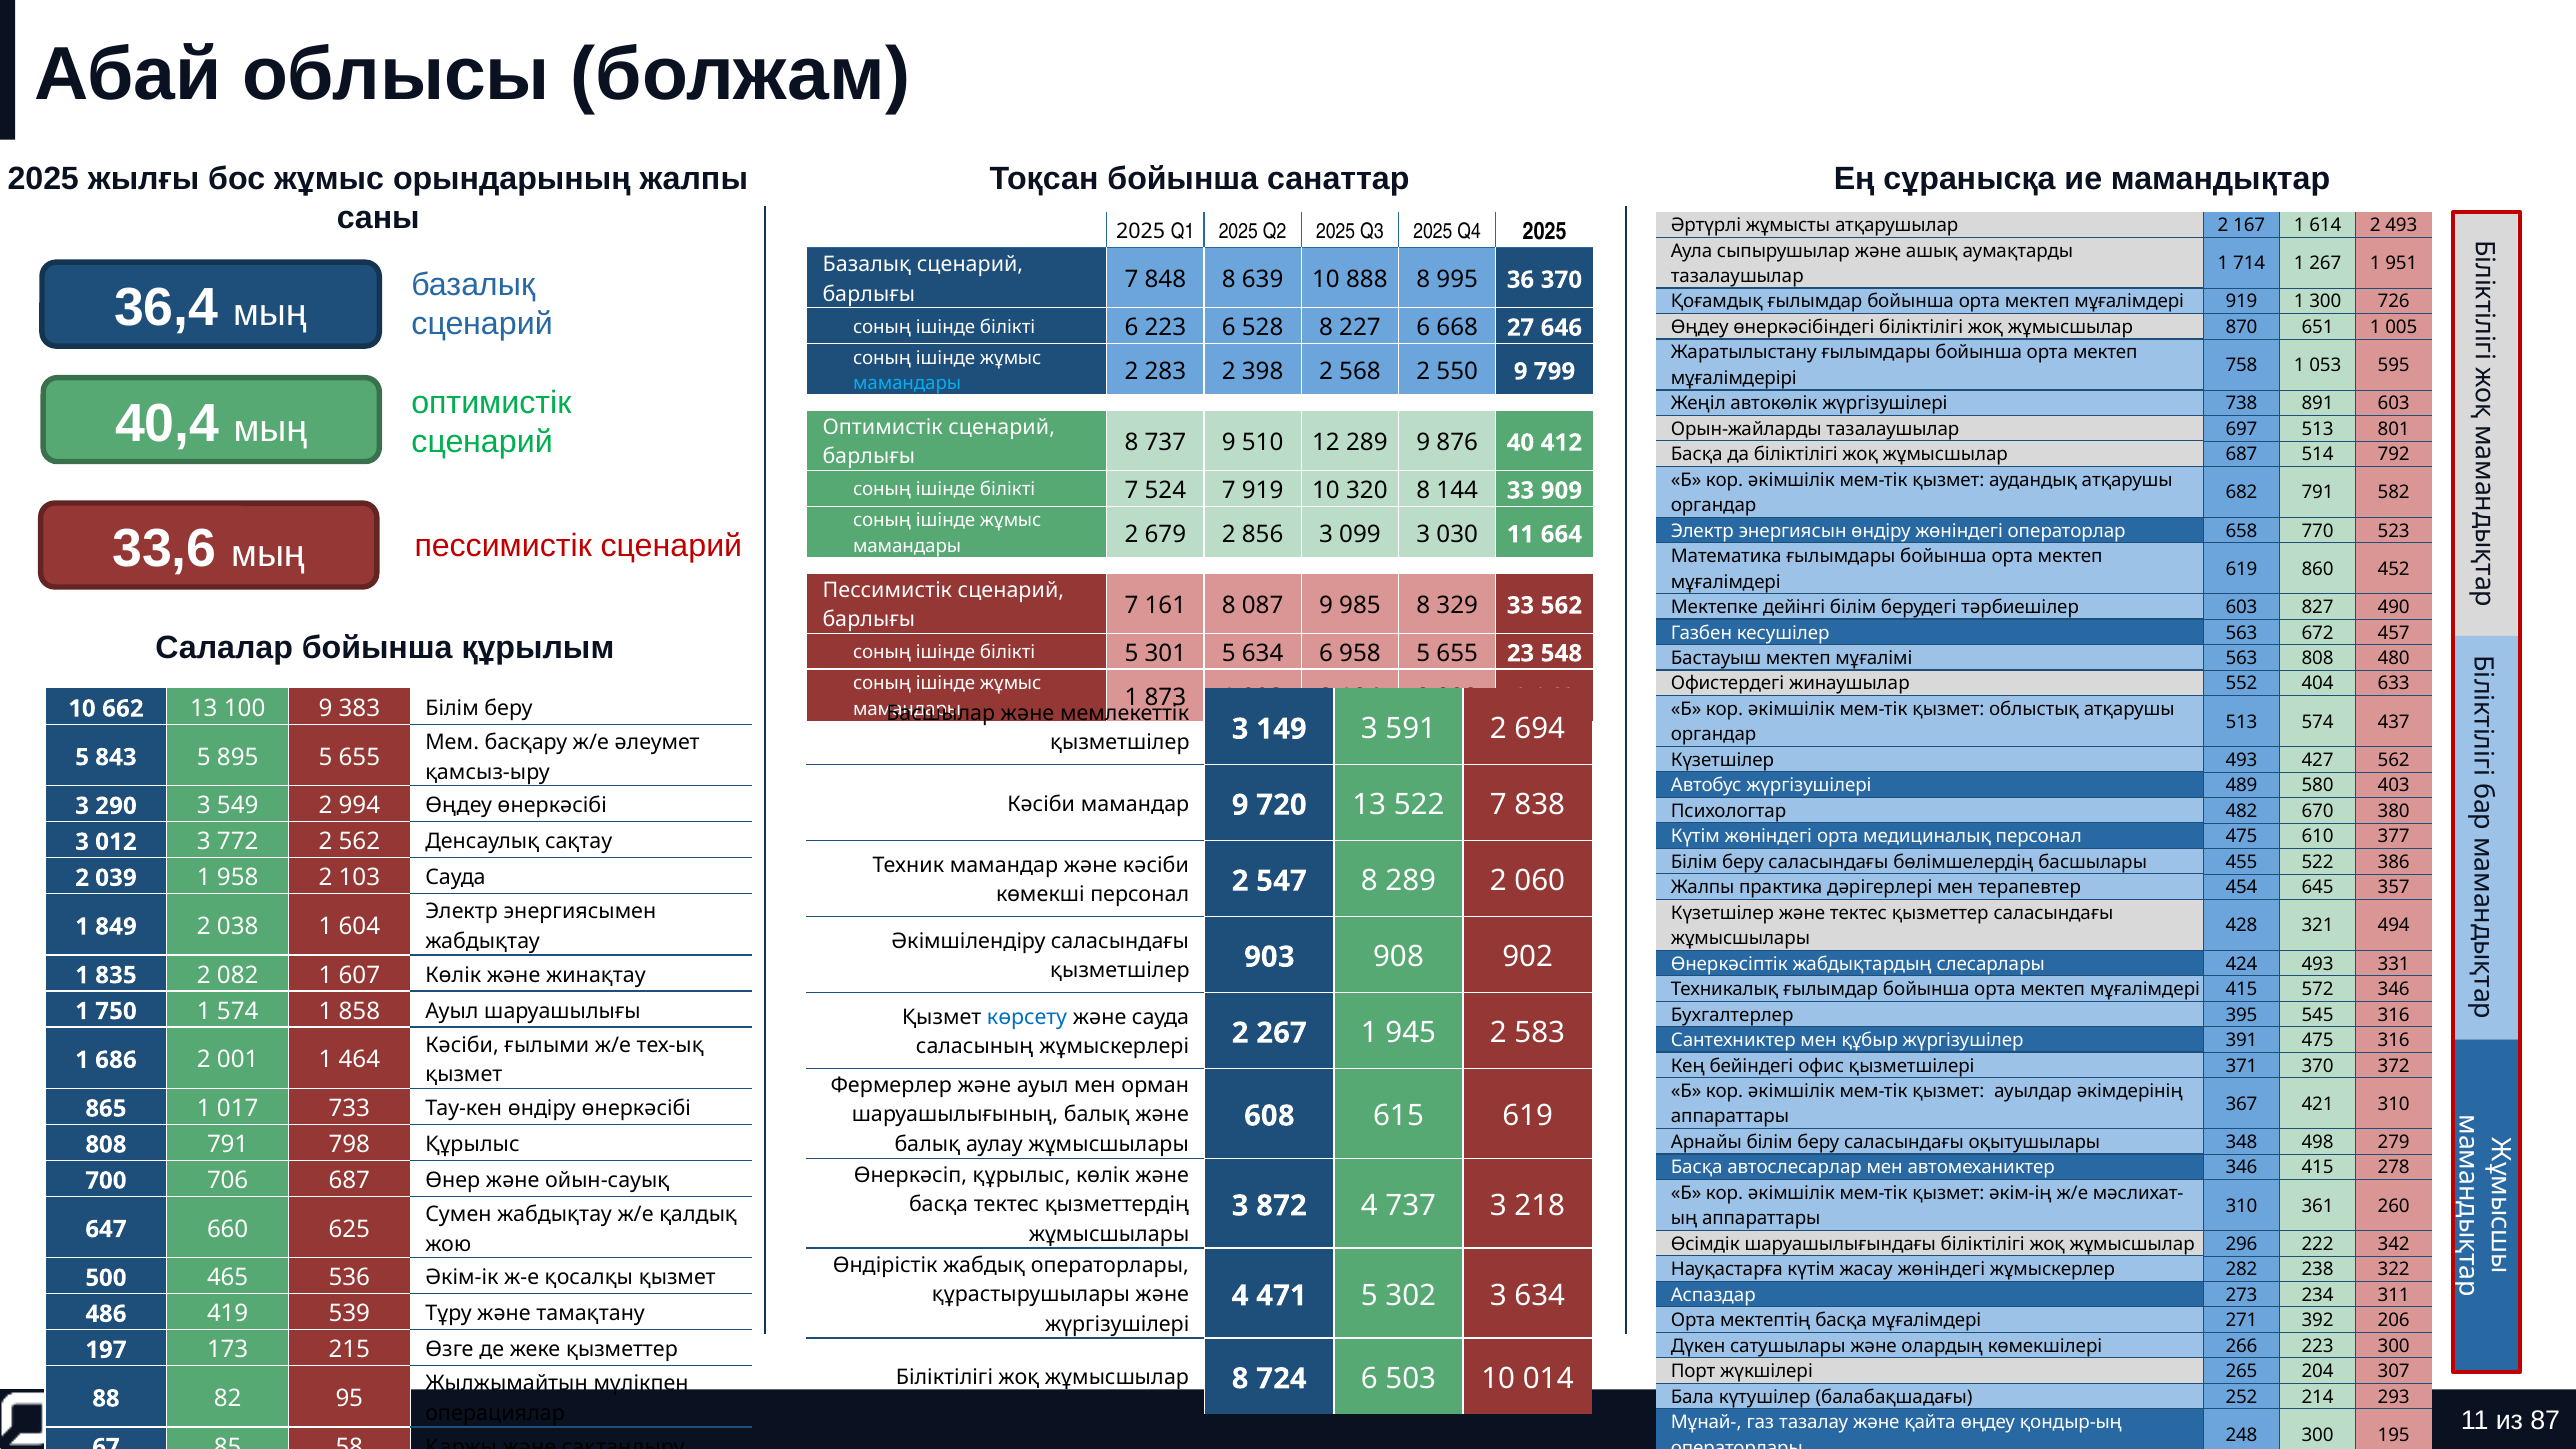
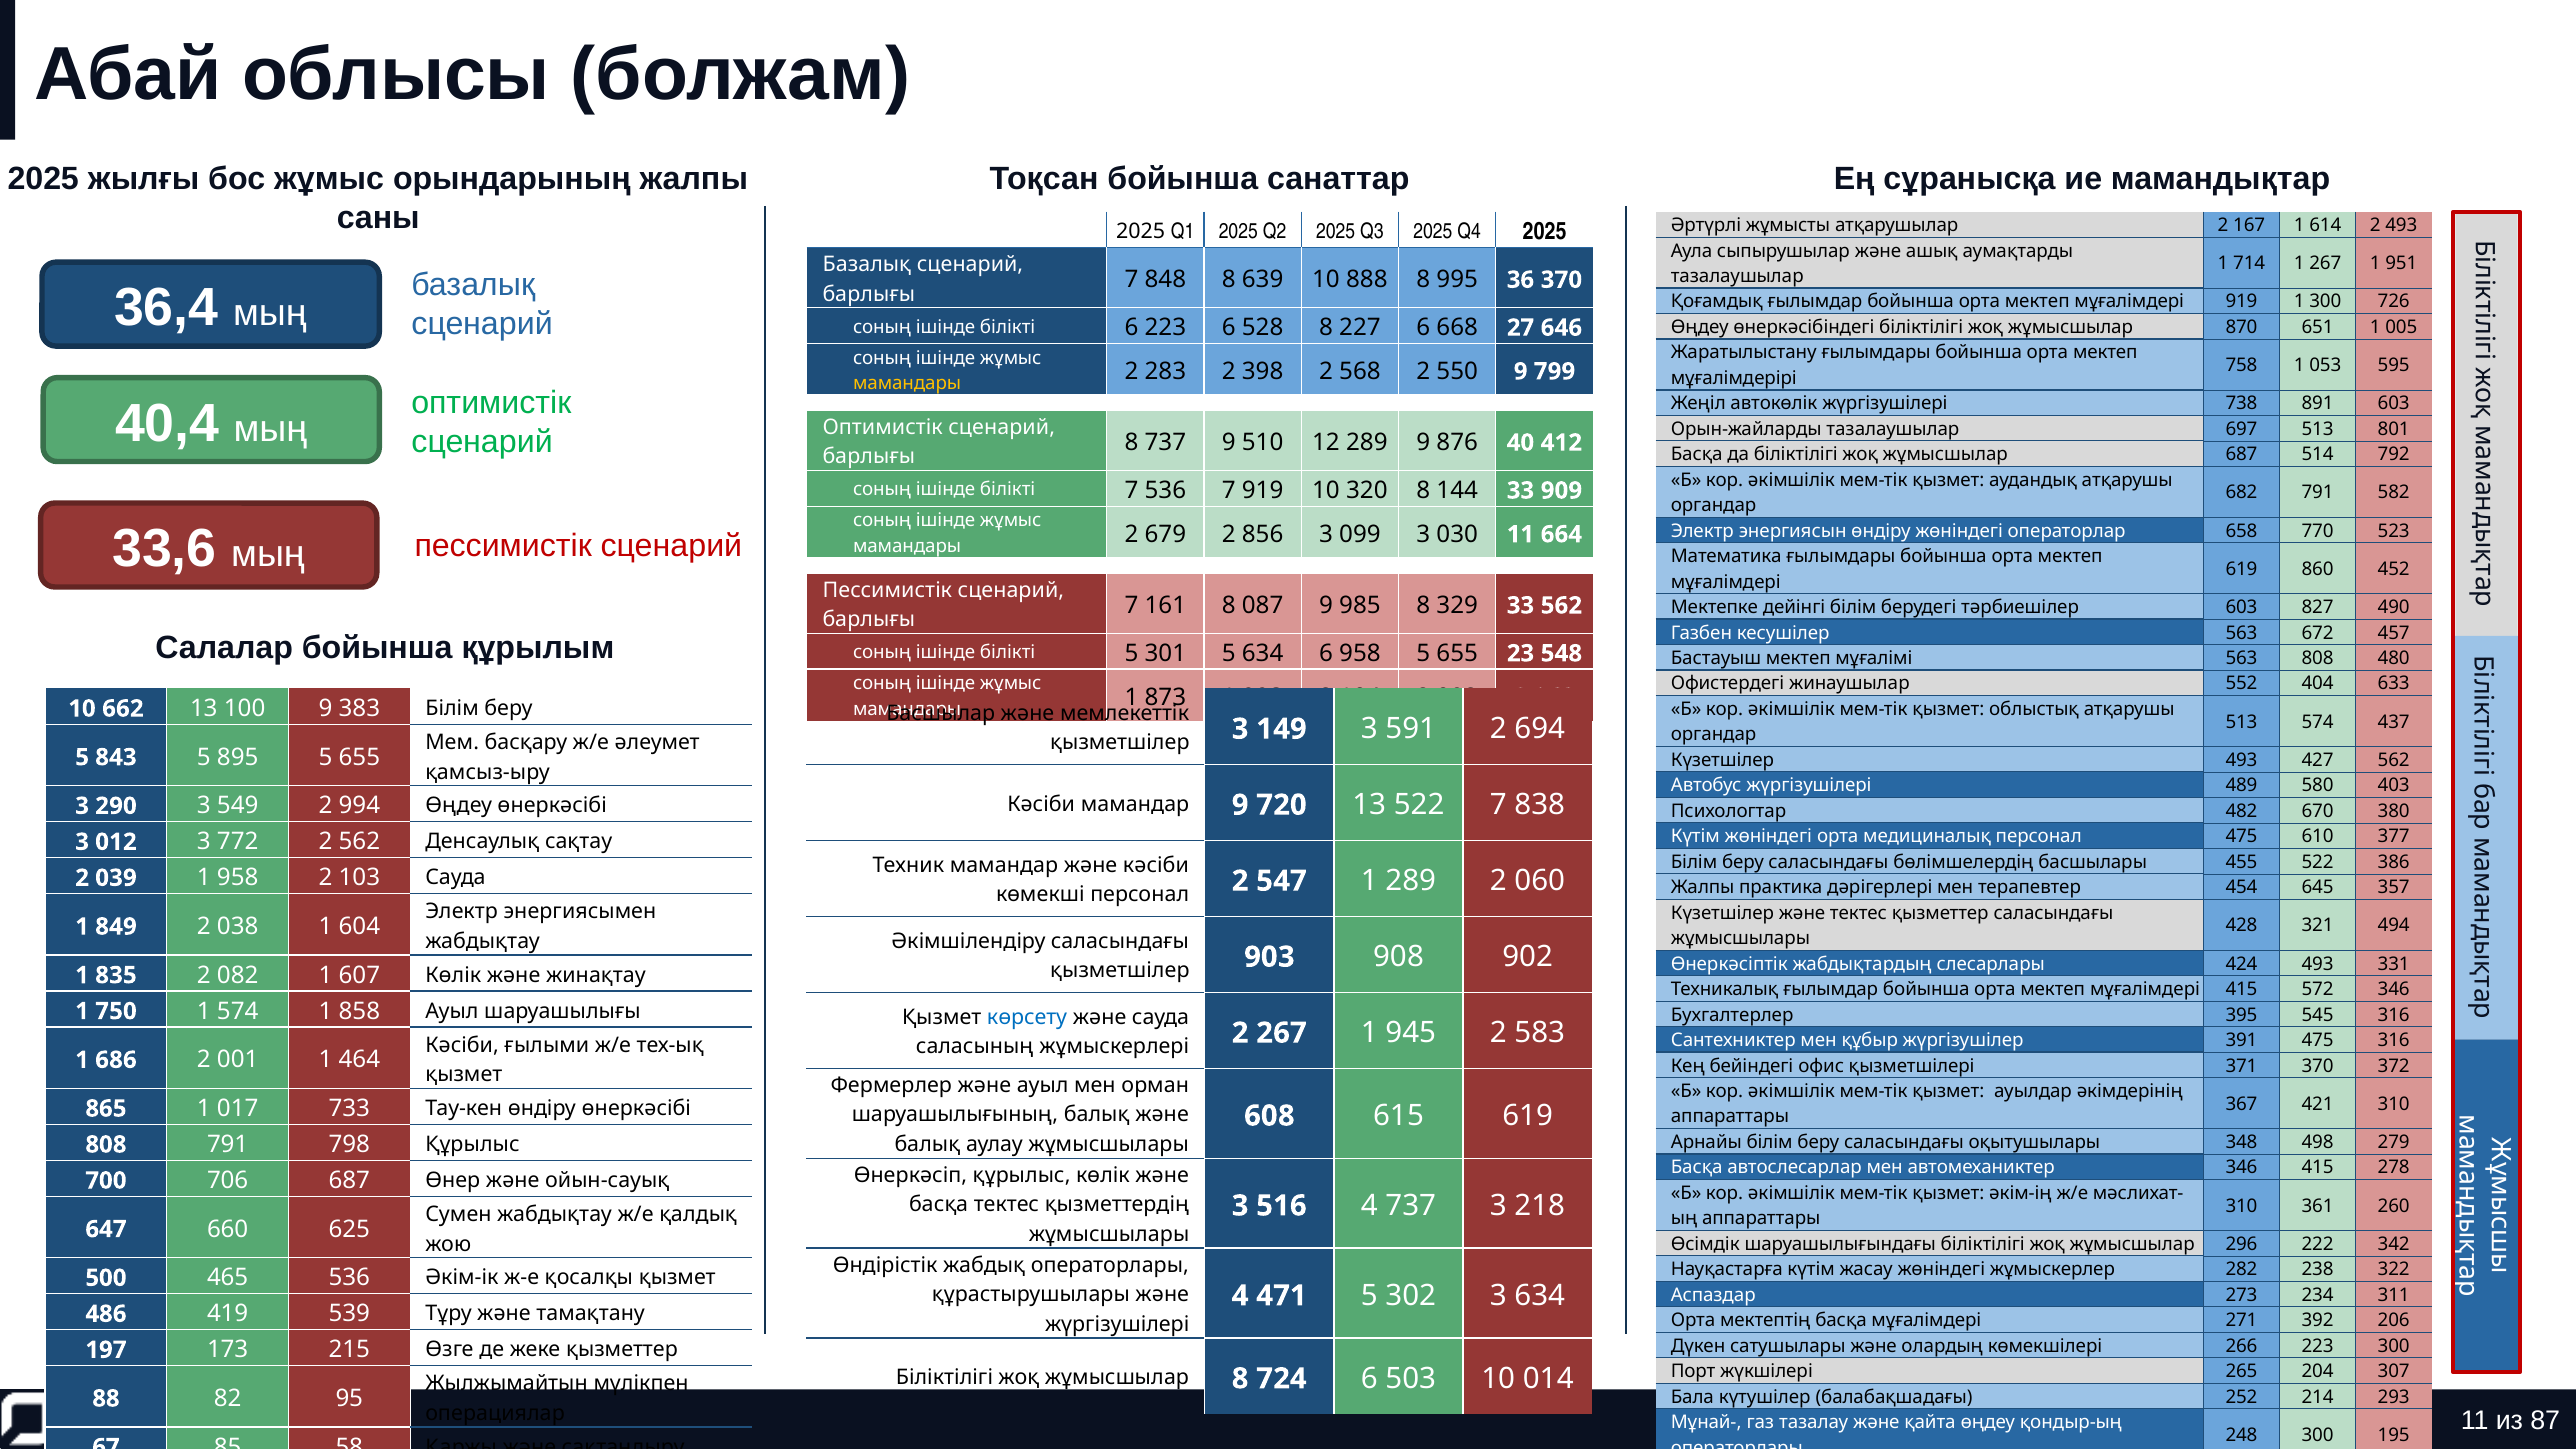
мамандары at (907, 383) colour: light blue -> yellow
7 524: 524 -> 536
547 8: 8 -> 1
872: 872 -> 516
